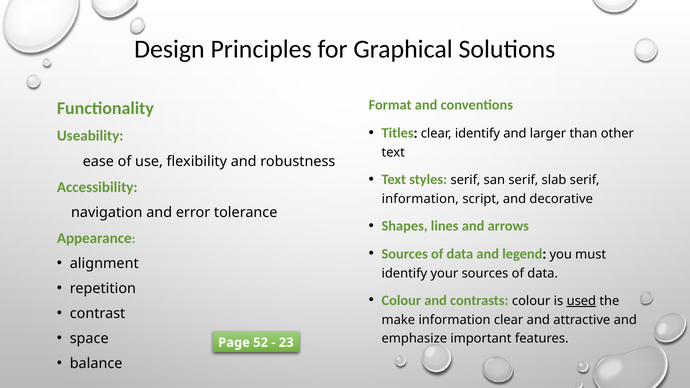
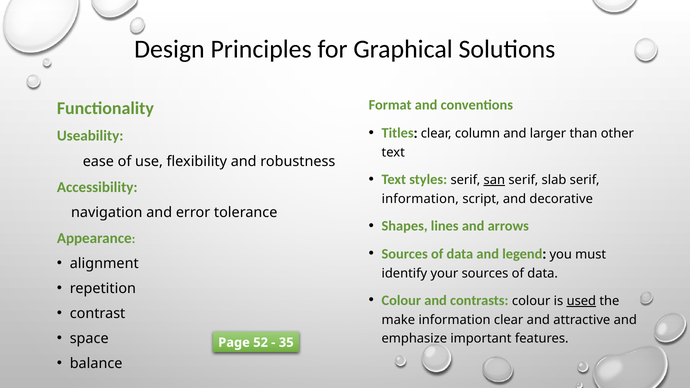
clear identify: identify -> column
san underline: none -> present
23: 23 -> 35
